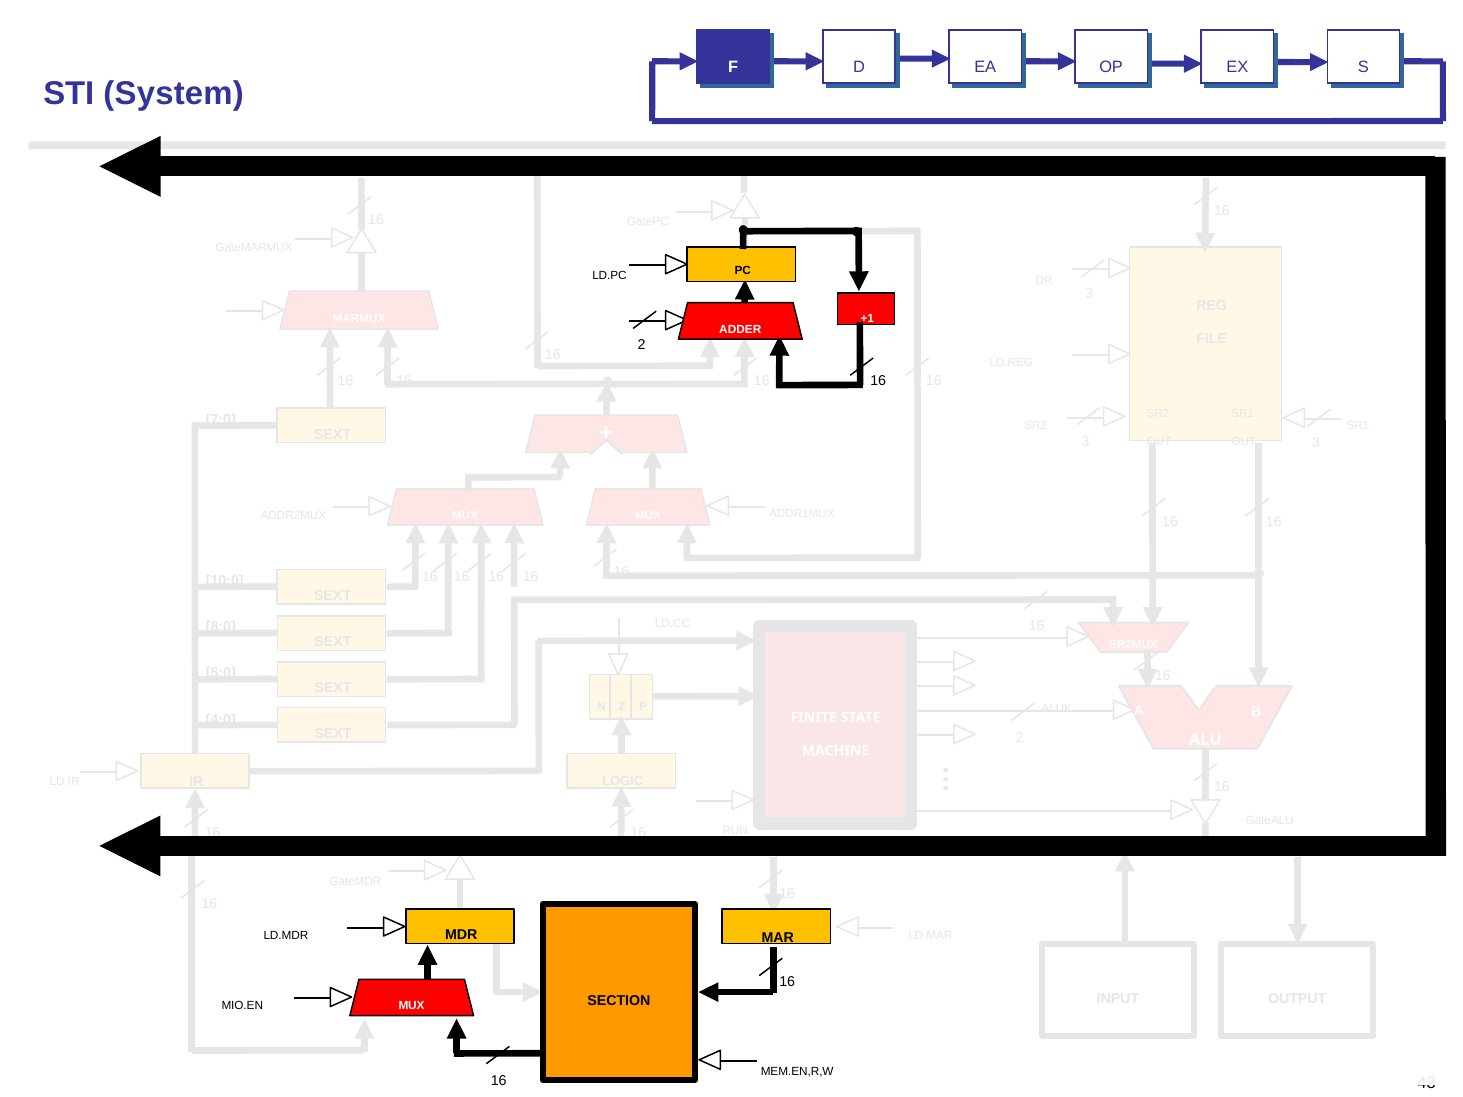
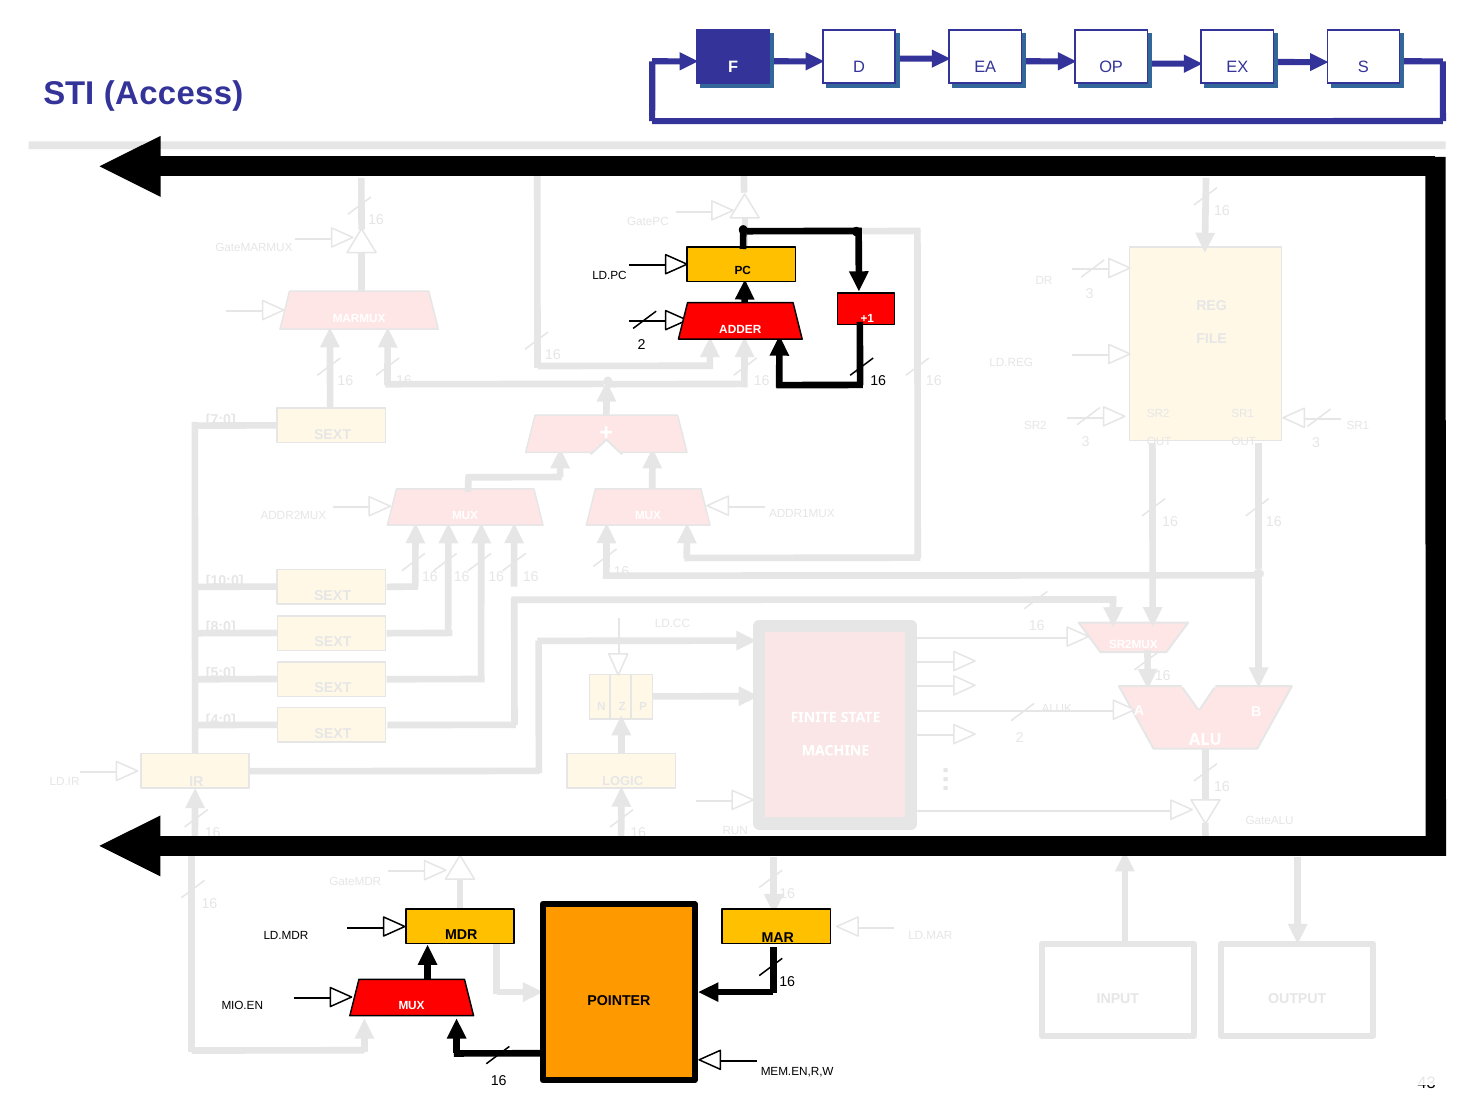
System: System -> Access
SECTION: SECTION -> POINTER
